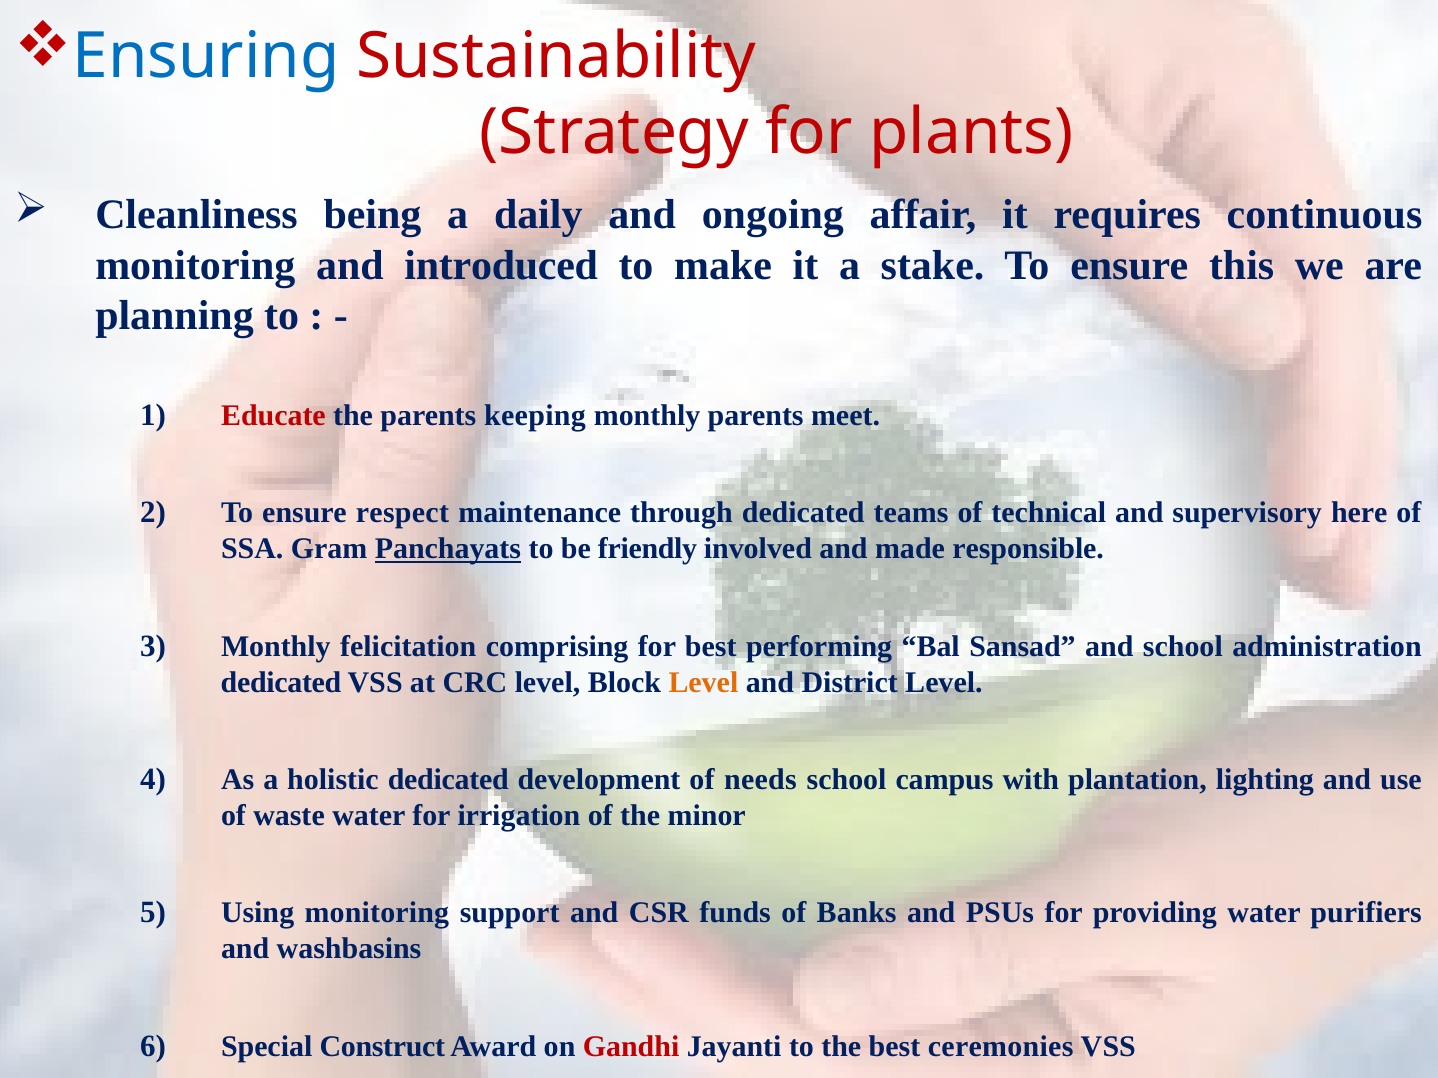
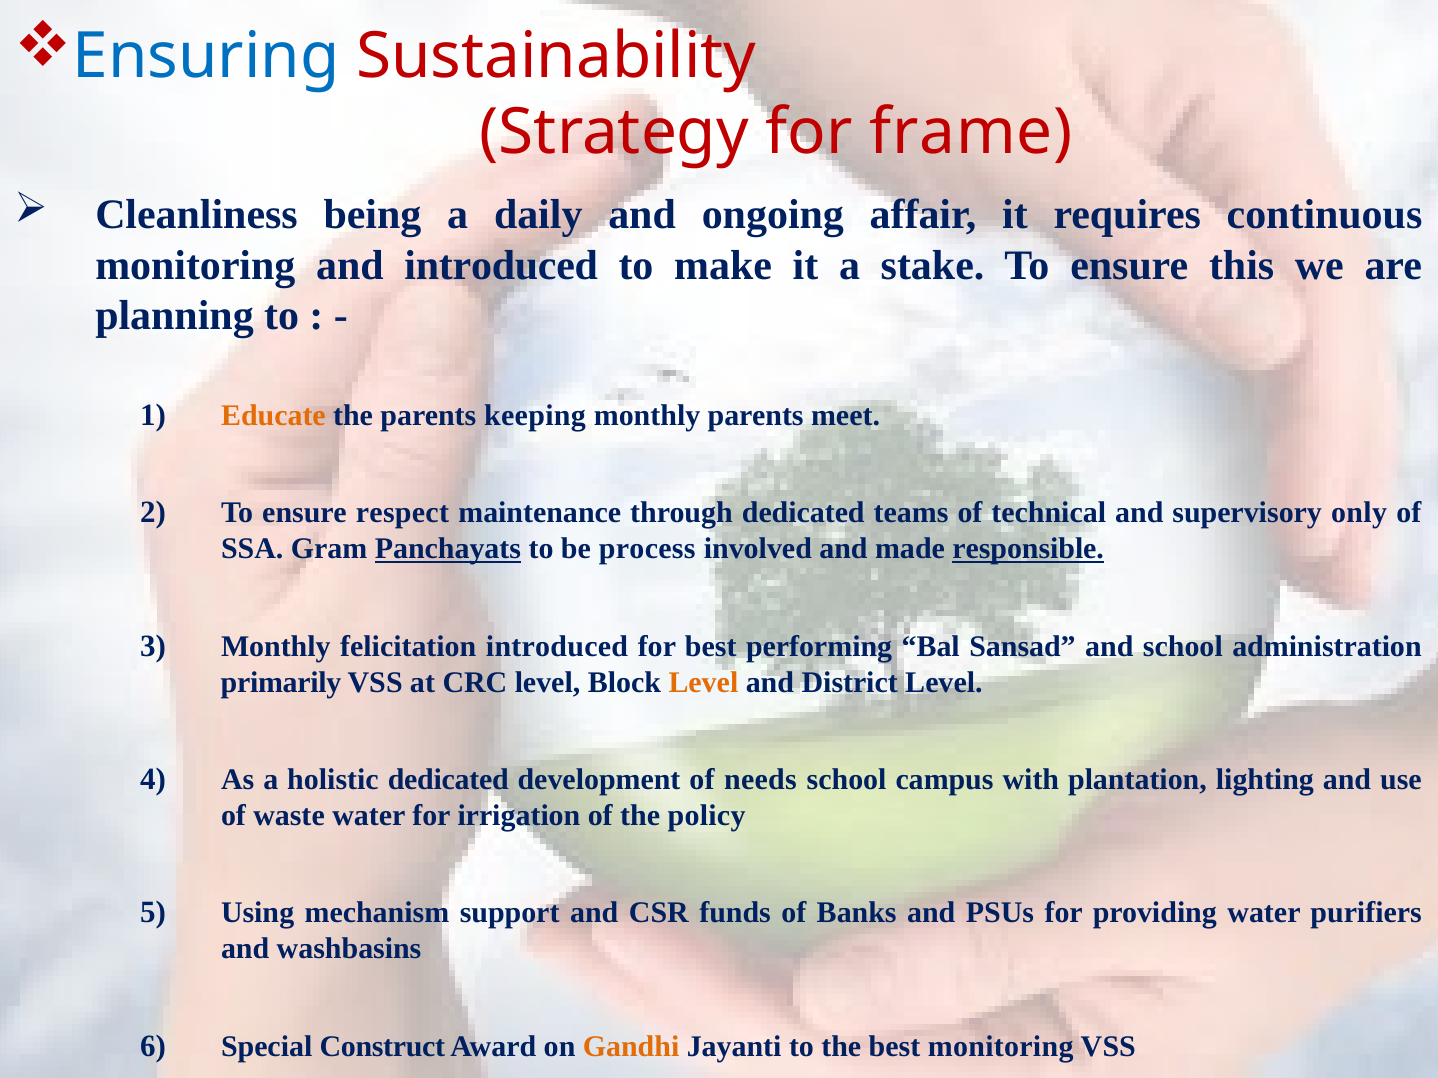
plants: plants -> frame
Educate colour: red -> orange
here: here -> only
friendly: friendly -> process
responsible underline: none -> present
felicitation comprising: comprising -> introduced
dedicated at (281, 682): dedicated -> primarily
minor: minor -> policy
Using monitoring: monitoring -> mechanism
Gandhi colour: red -> orange
best ceremonies: ceremonies -> monitoring
